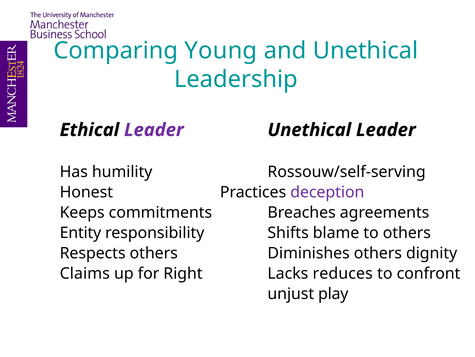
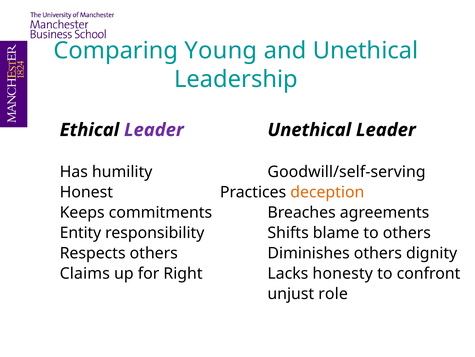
Rossouw/self-serving: Rossouw/self-serving -> Goodwill/self-serving
deception colour: purple -> orange
reduces: reduces -> honesty
play: play -> role
